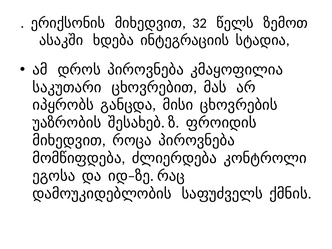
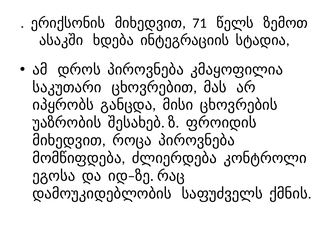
32: 32 -> 71
